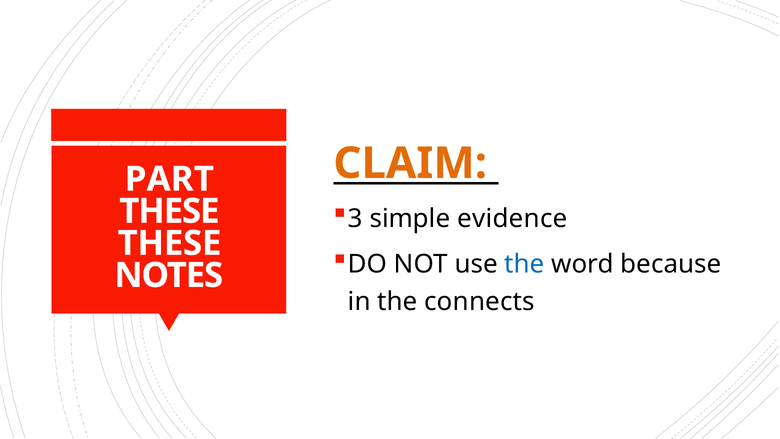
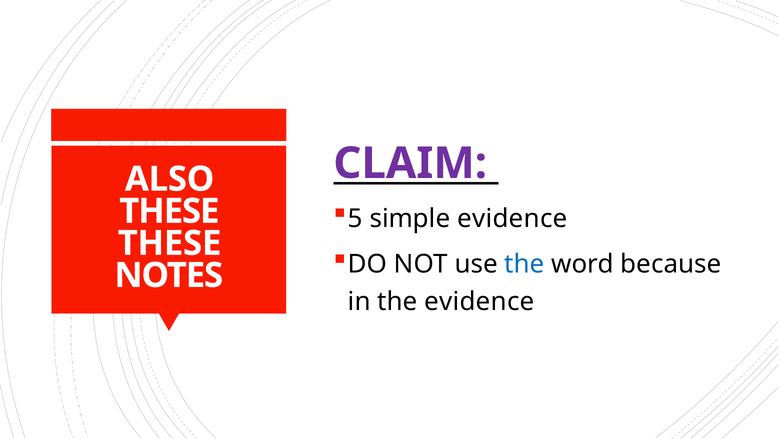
CLAIM colour: orange -> purple
PART: PART -> ALSO
3: 3 -> 5
the connects: connects -> evidence
